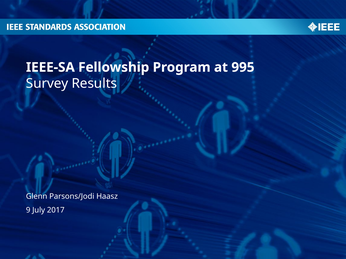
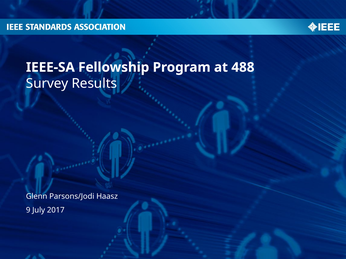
995: 995 -> 488
